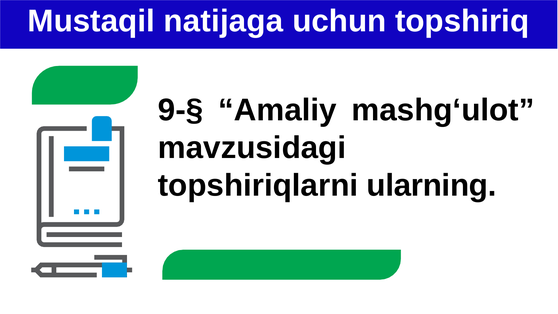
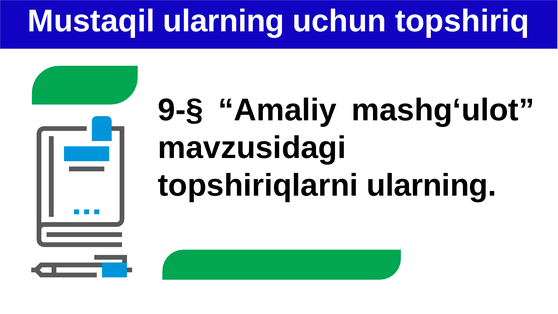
Mustaqil natijaga: natijaga -> ularning
